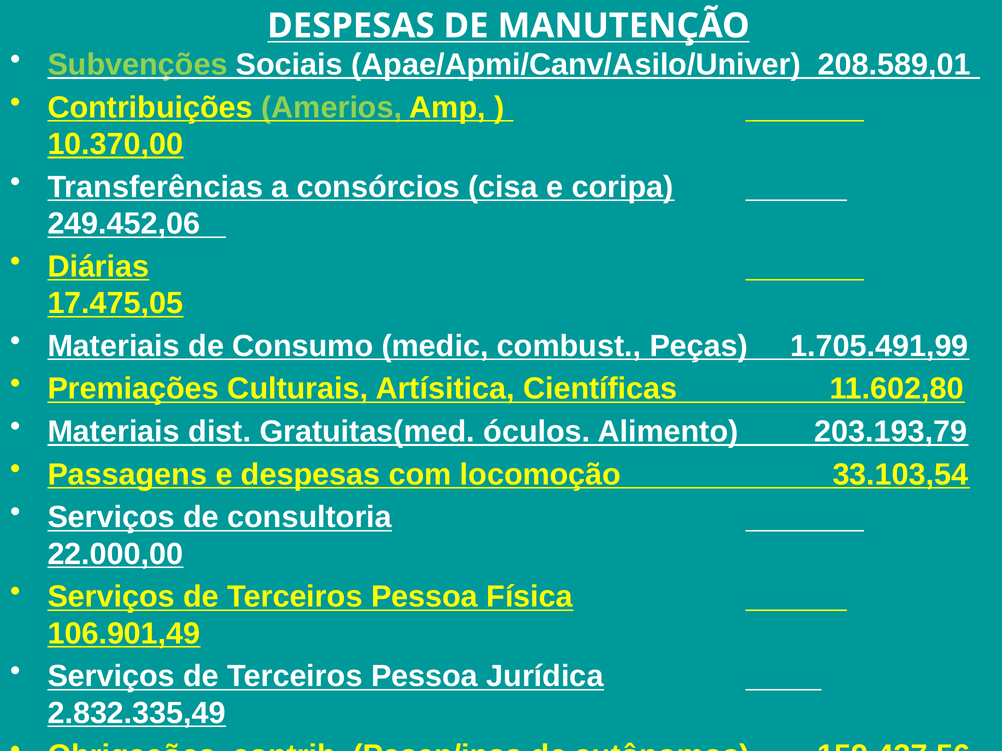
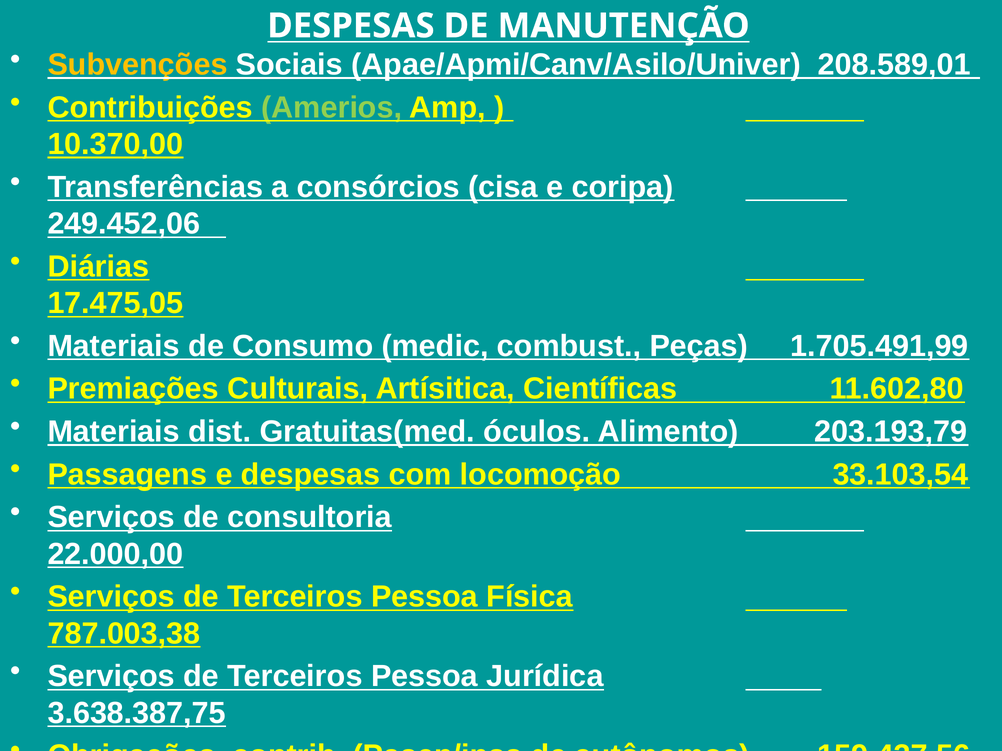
Subvenções colour: light green -> yellow
106.901,49: 106.901,49 -> 787.003,38
2.832.335,49: 2.832.335,49 -> 3.638.387,75
